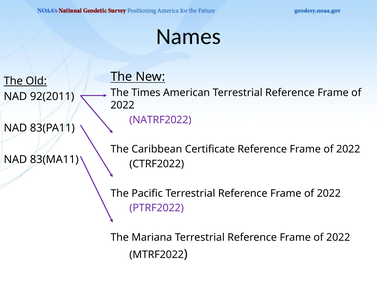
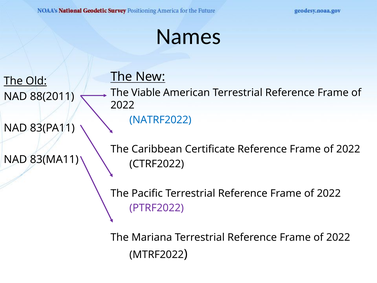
Times: Times -> Viable
92(2011: 92(2011 -> 88(2011
NATRF2022 colour: purple -> blue
